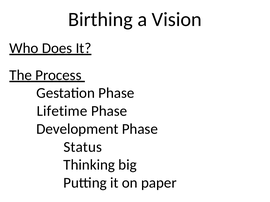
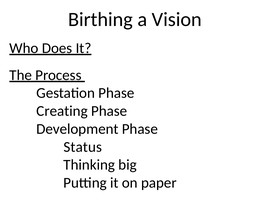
Lifetime: Lifetime -> Creating
